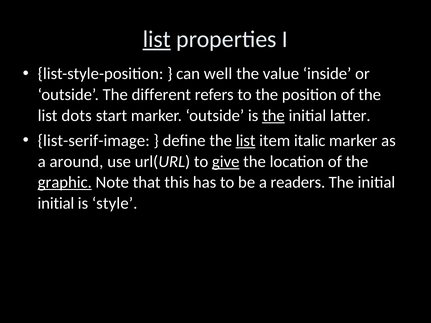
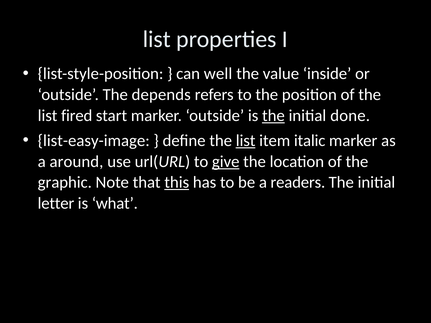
list at (157, 39) underline: present -> none
different: different -> depends
dots: dots -> fired
latter: latter -> done
list-serif-image: list-serif-image -> list-easy-image
graphic underline: present -> none
this underline: none -> present
initial at (56, 204): initial -> letter
style: style -> what
